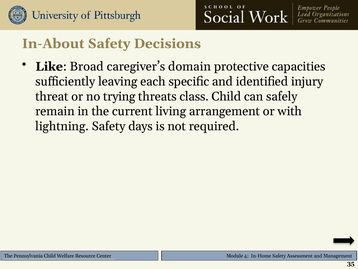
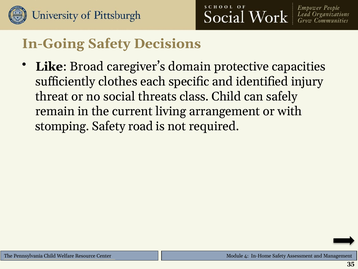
In-About: In-About -> In-Going
leaving: leaving -> clothes
trying: trying -> social
lightning: lightning -> stomping
days: days -> road
